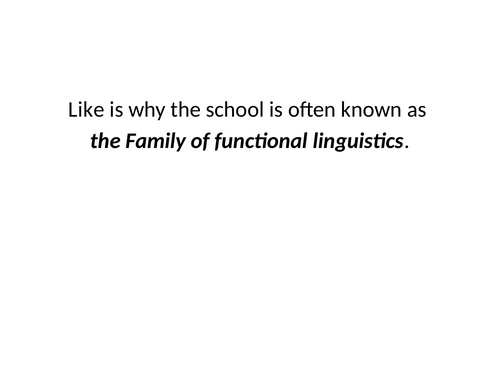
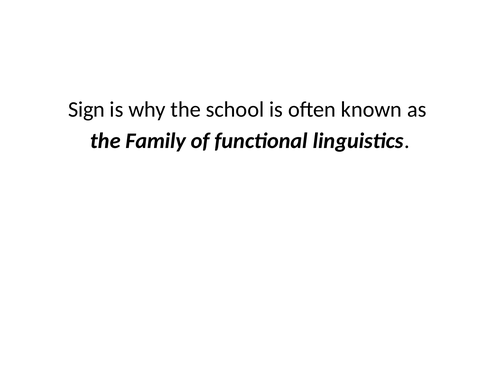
Like: Like -> Sign
